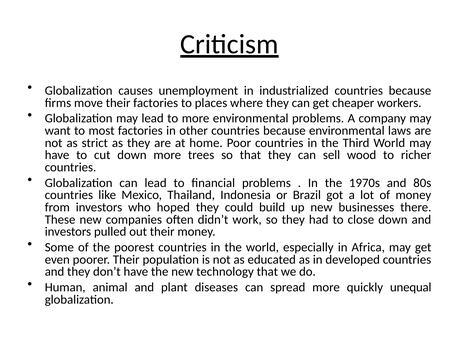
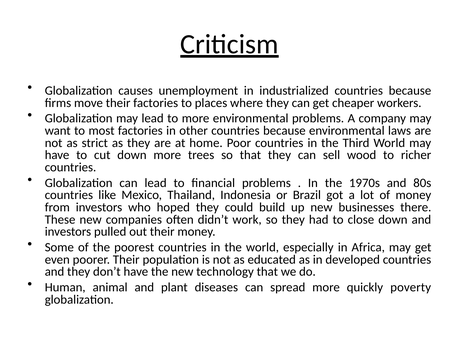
unequal: unequal -> poverty
